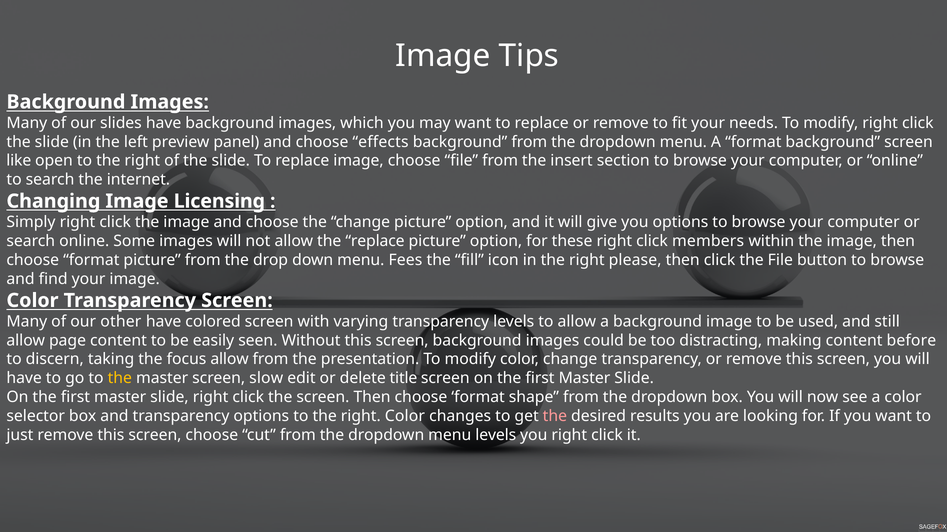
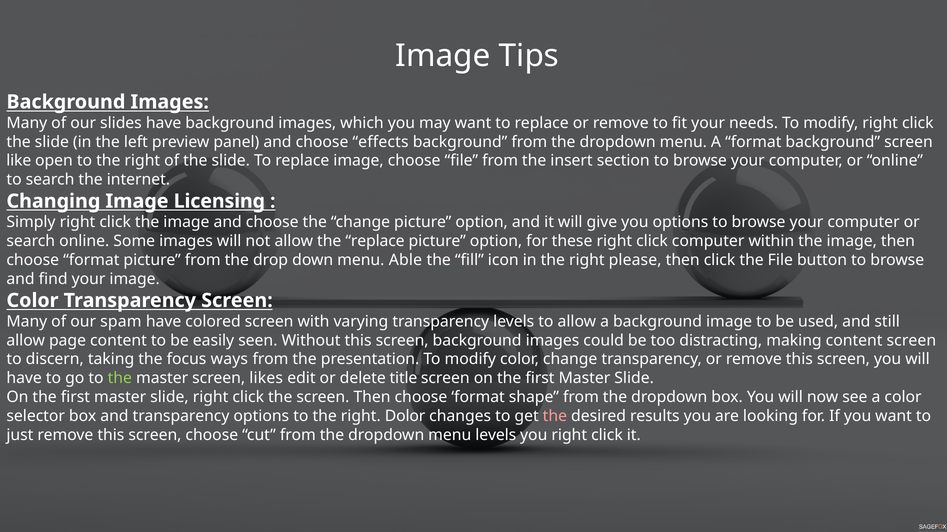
click members: members -> computer
Fees: Fees -> Able
other: other -> spam
content before: before -> screen
focus allow: allow -> ways
the at (120, 379) colour: yellow -> light green
slow: slow -> likes
right Color: Color -> Dolor
